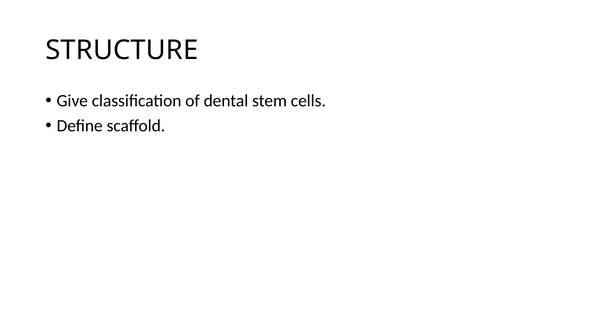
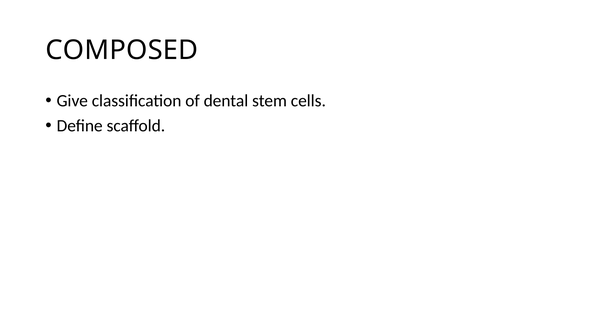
STRUCTURE: STRUCTURE -> COMPOSED
